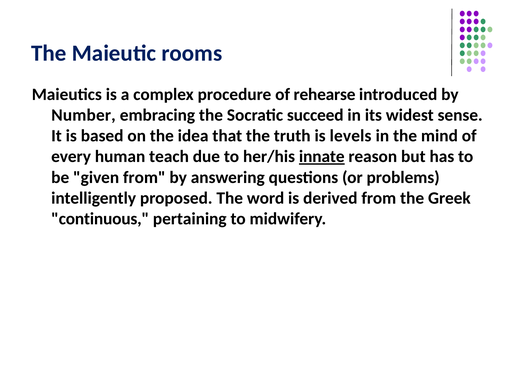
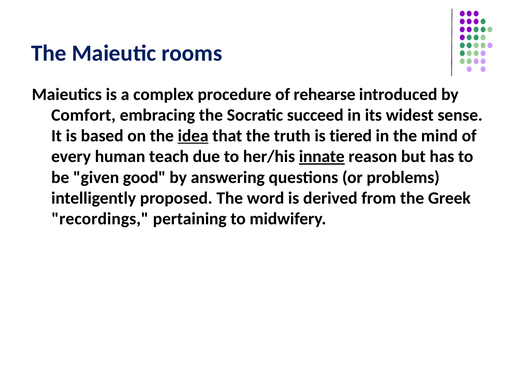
Number: Number -> Comfort
idea underline: none -> present
levels: levels -> tiered
given from: from -> good
continuous: continuous -> recordings
